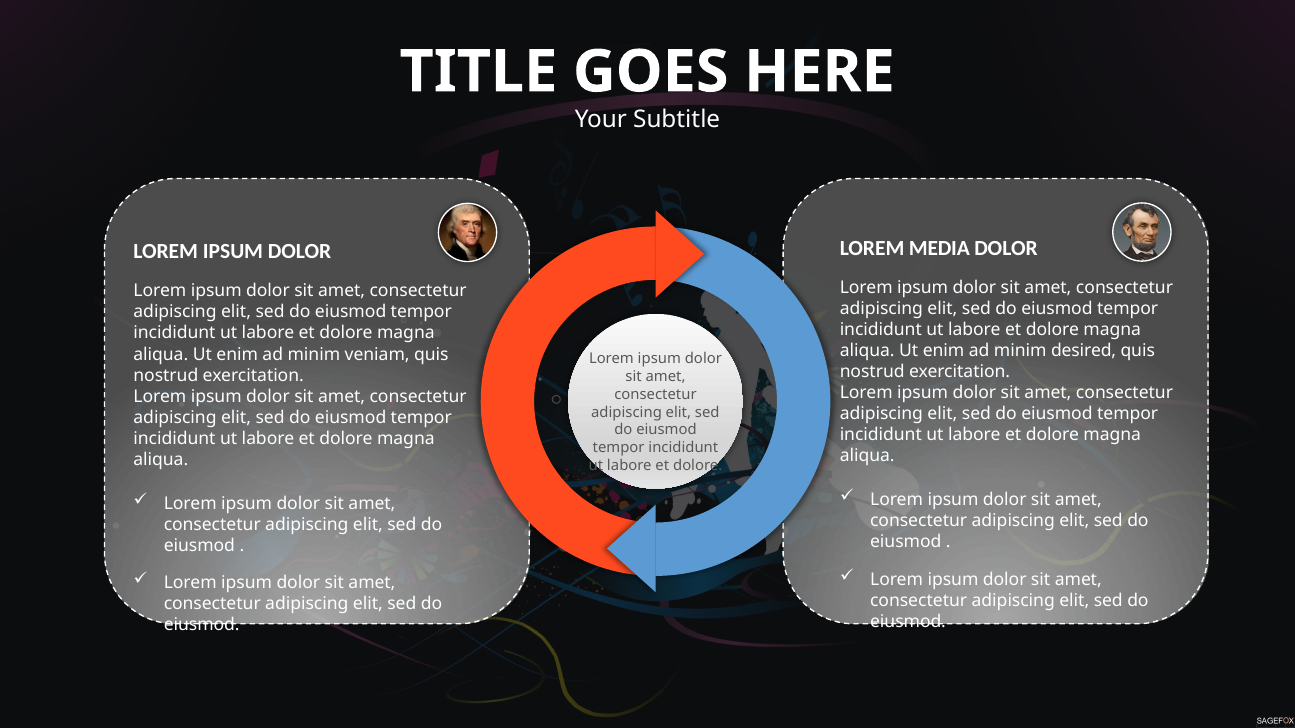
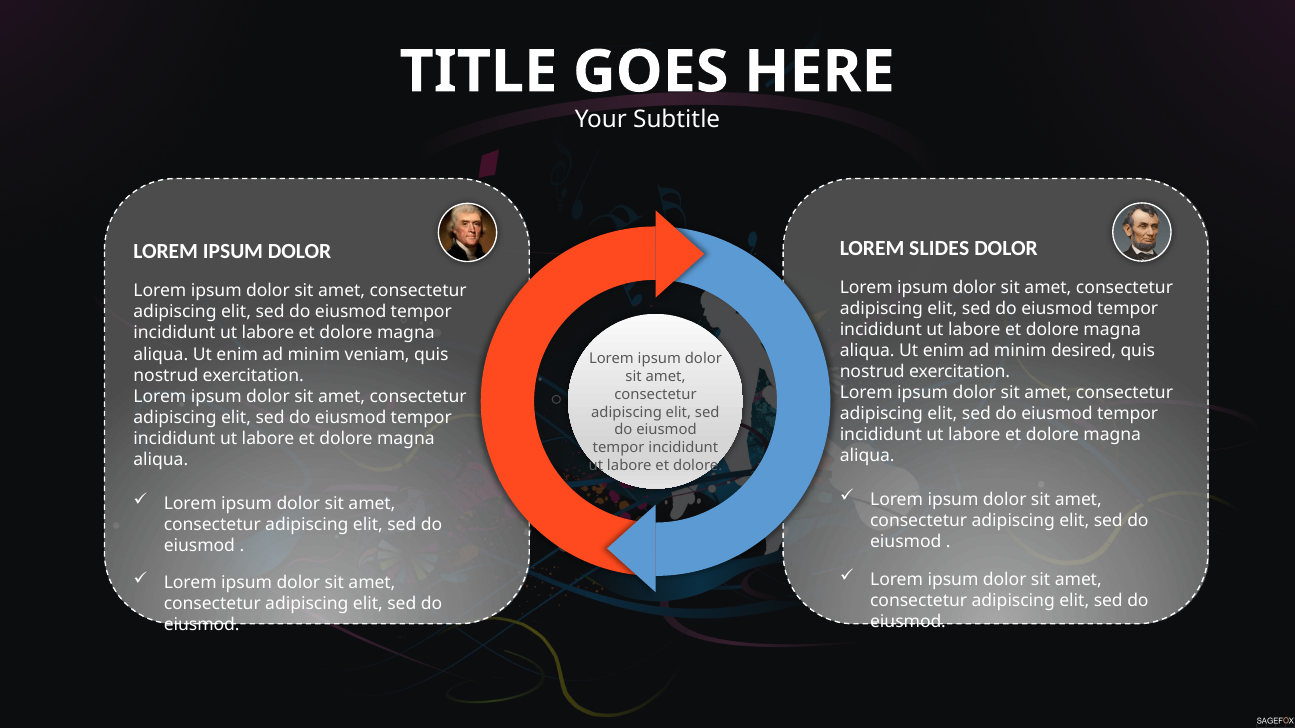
MEDIA: MEDIA -> SLIDES
